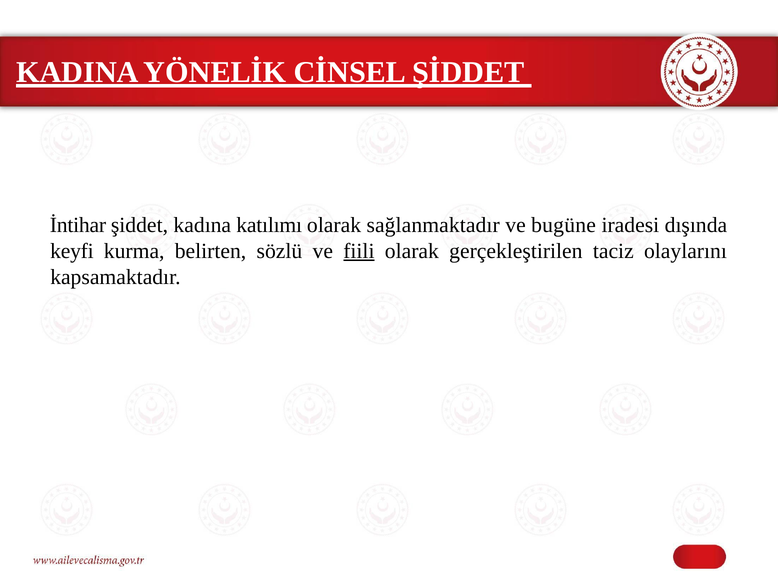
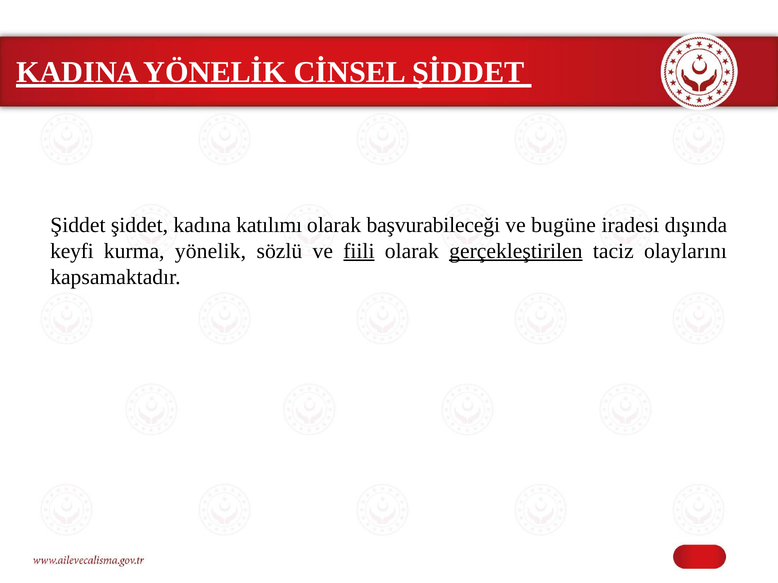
İntihar at (78, 225): İntihar -> Şiddet
sağlanmaktadır: sağlanmaktadır -> başvurabileceği
belirten: belirten -> yönelik
gerçekleştirilen underline: none -> present
